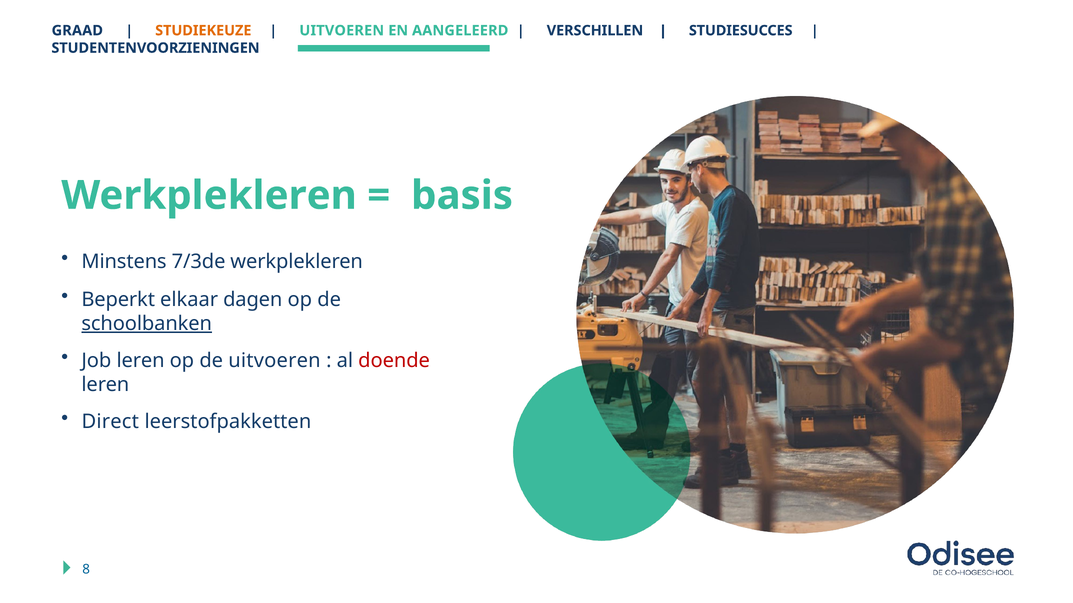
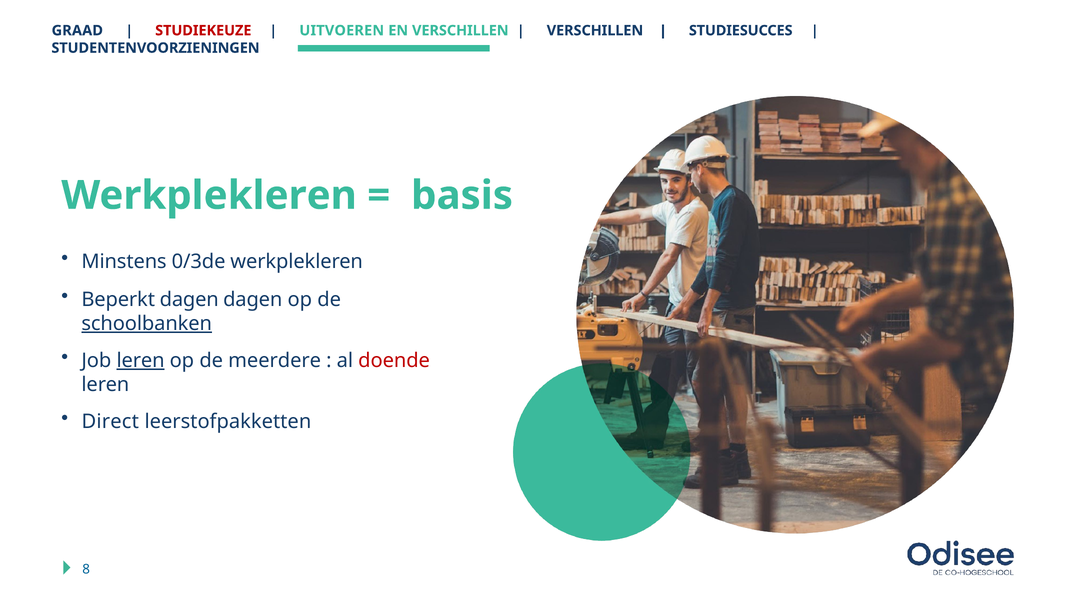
STUDIEKEUZE colour: orange -> red
EN AANGELEERD: AANGELEERD -> VERSCHILLEN
7/3de: 7/3de -> 0/3de
Beperkt elkaar: elkaar -> dagen
leren at (141, 361) underline: none -> present
de uitvoeren: uitvoeren -> meerdere
